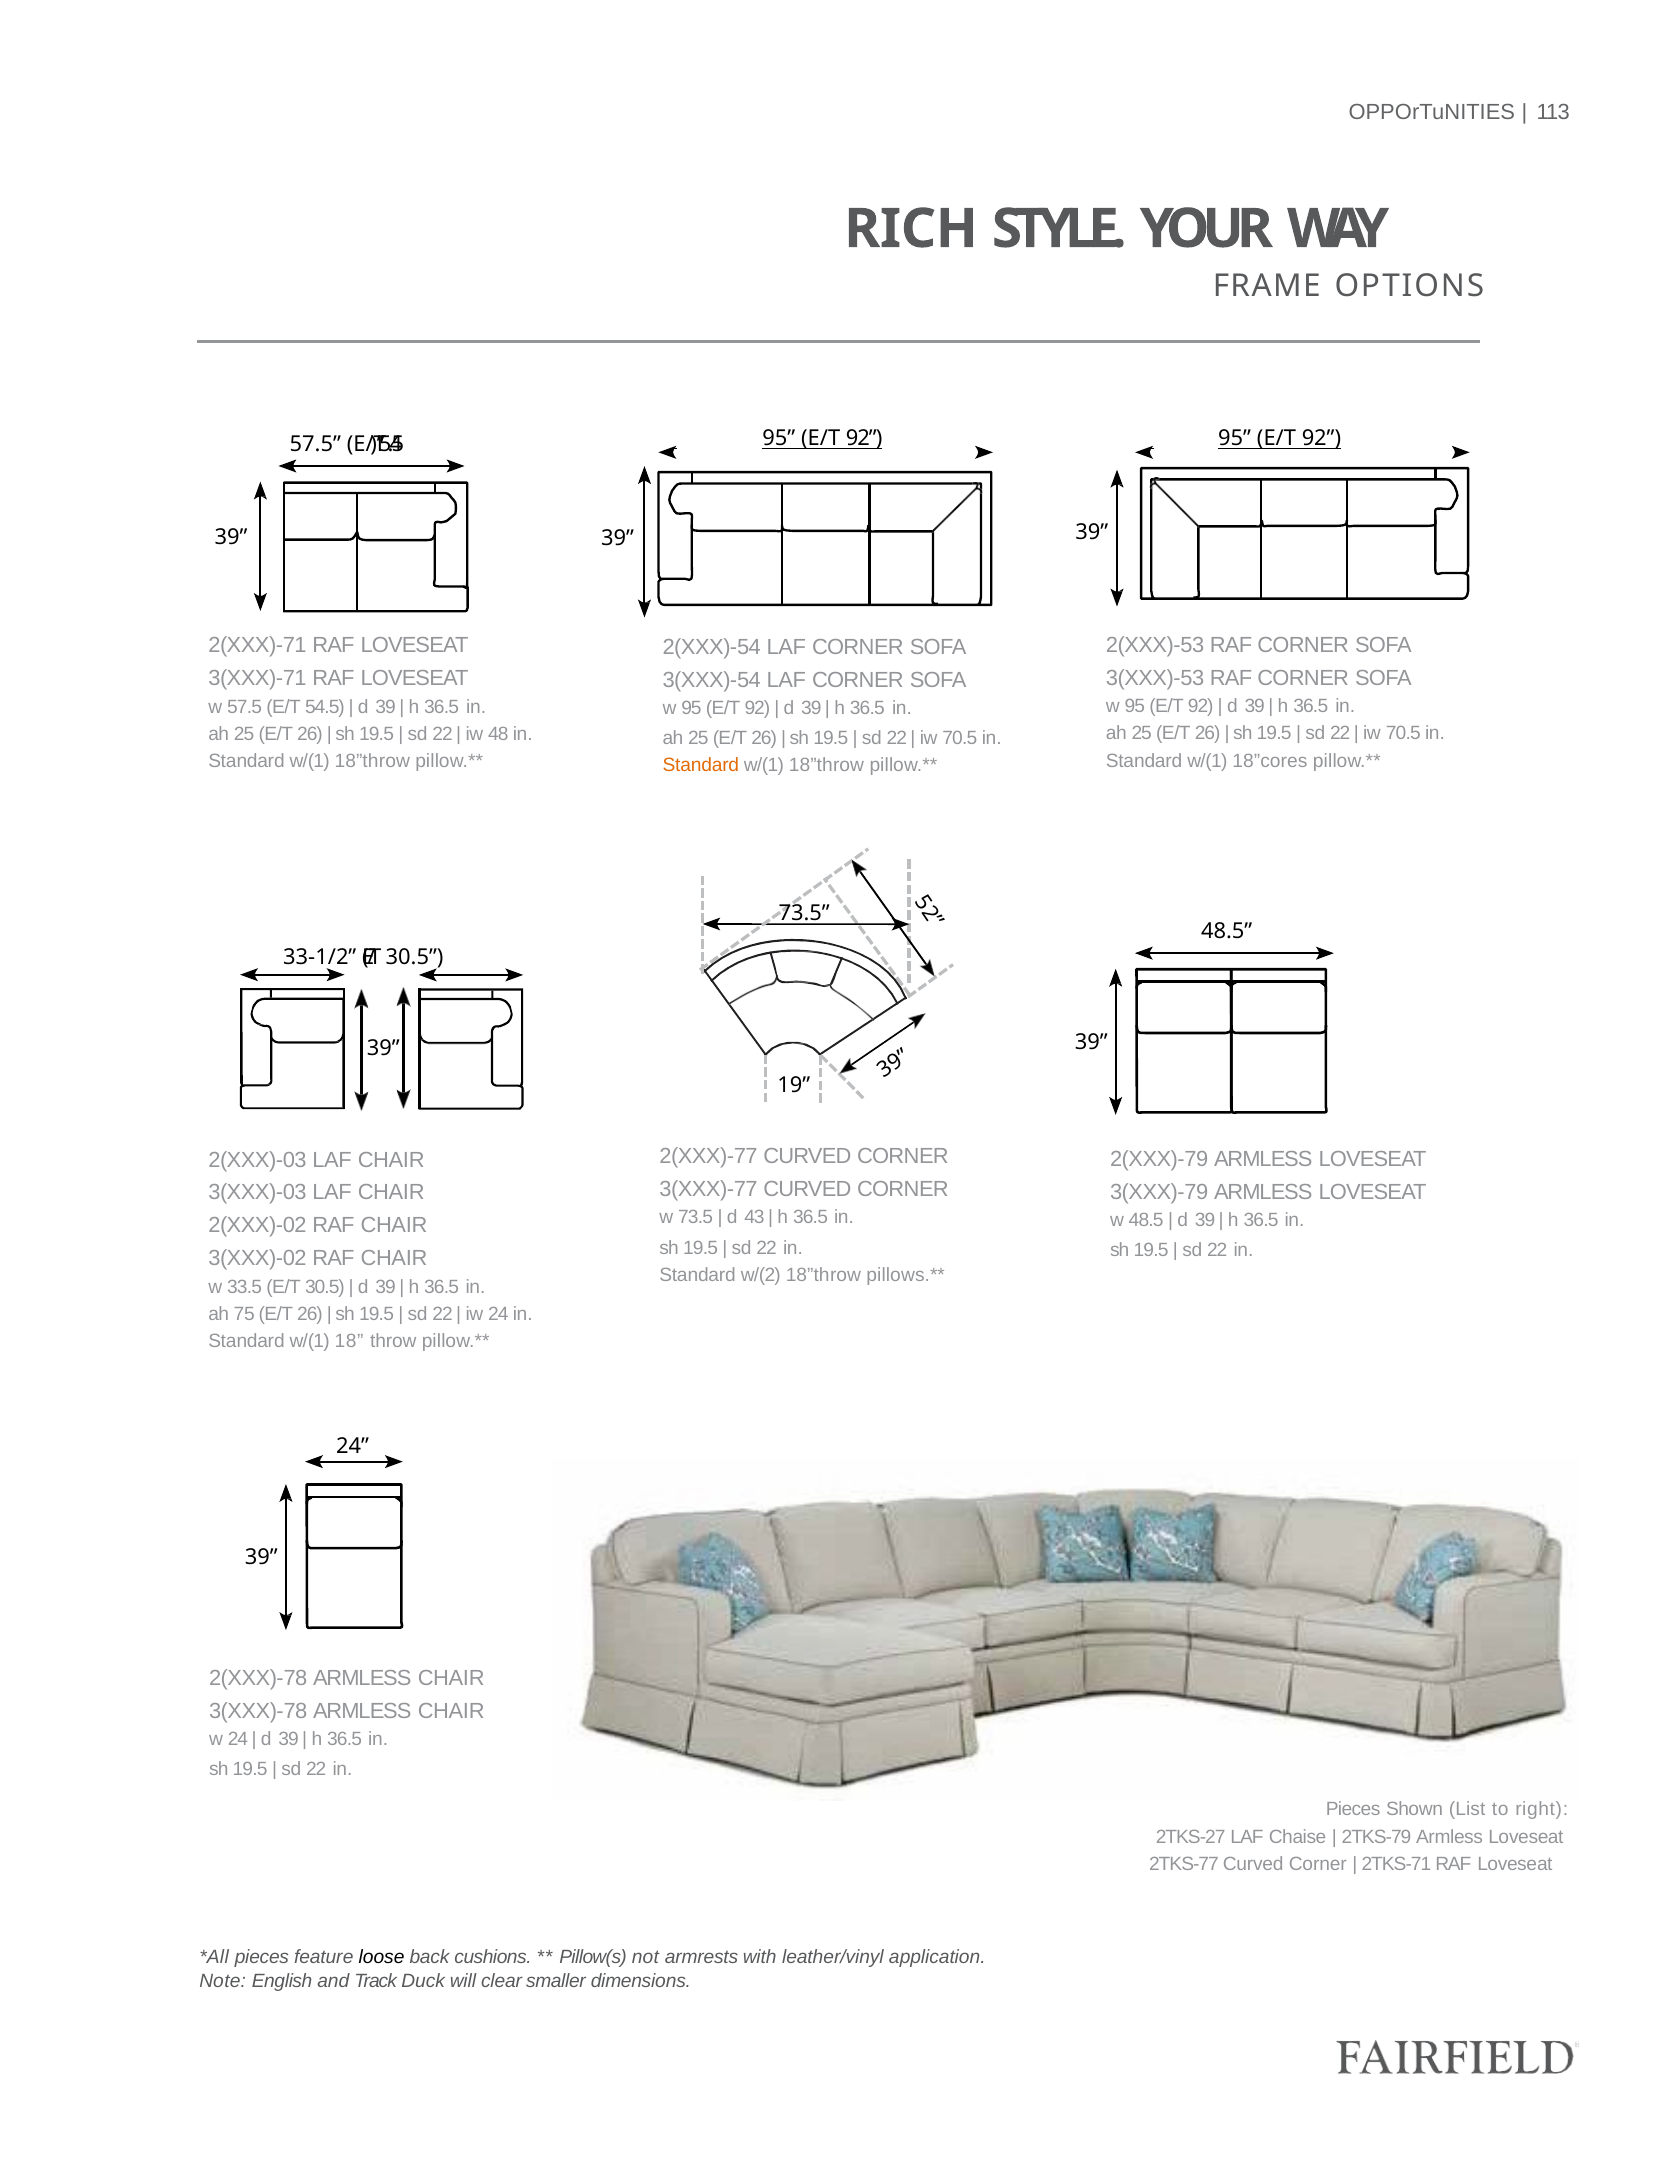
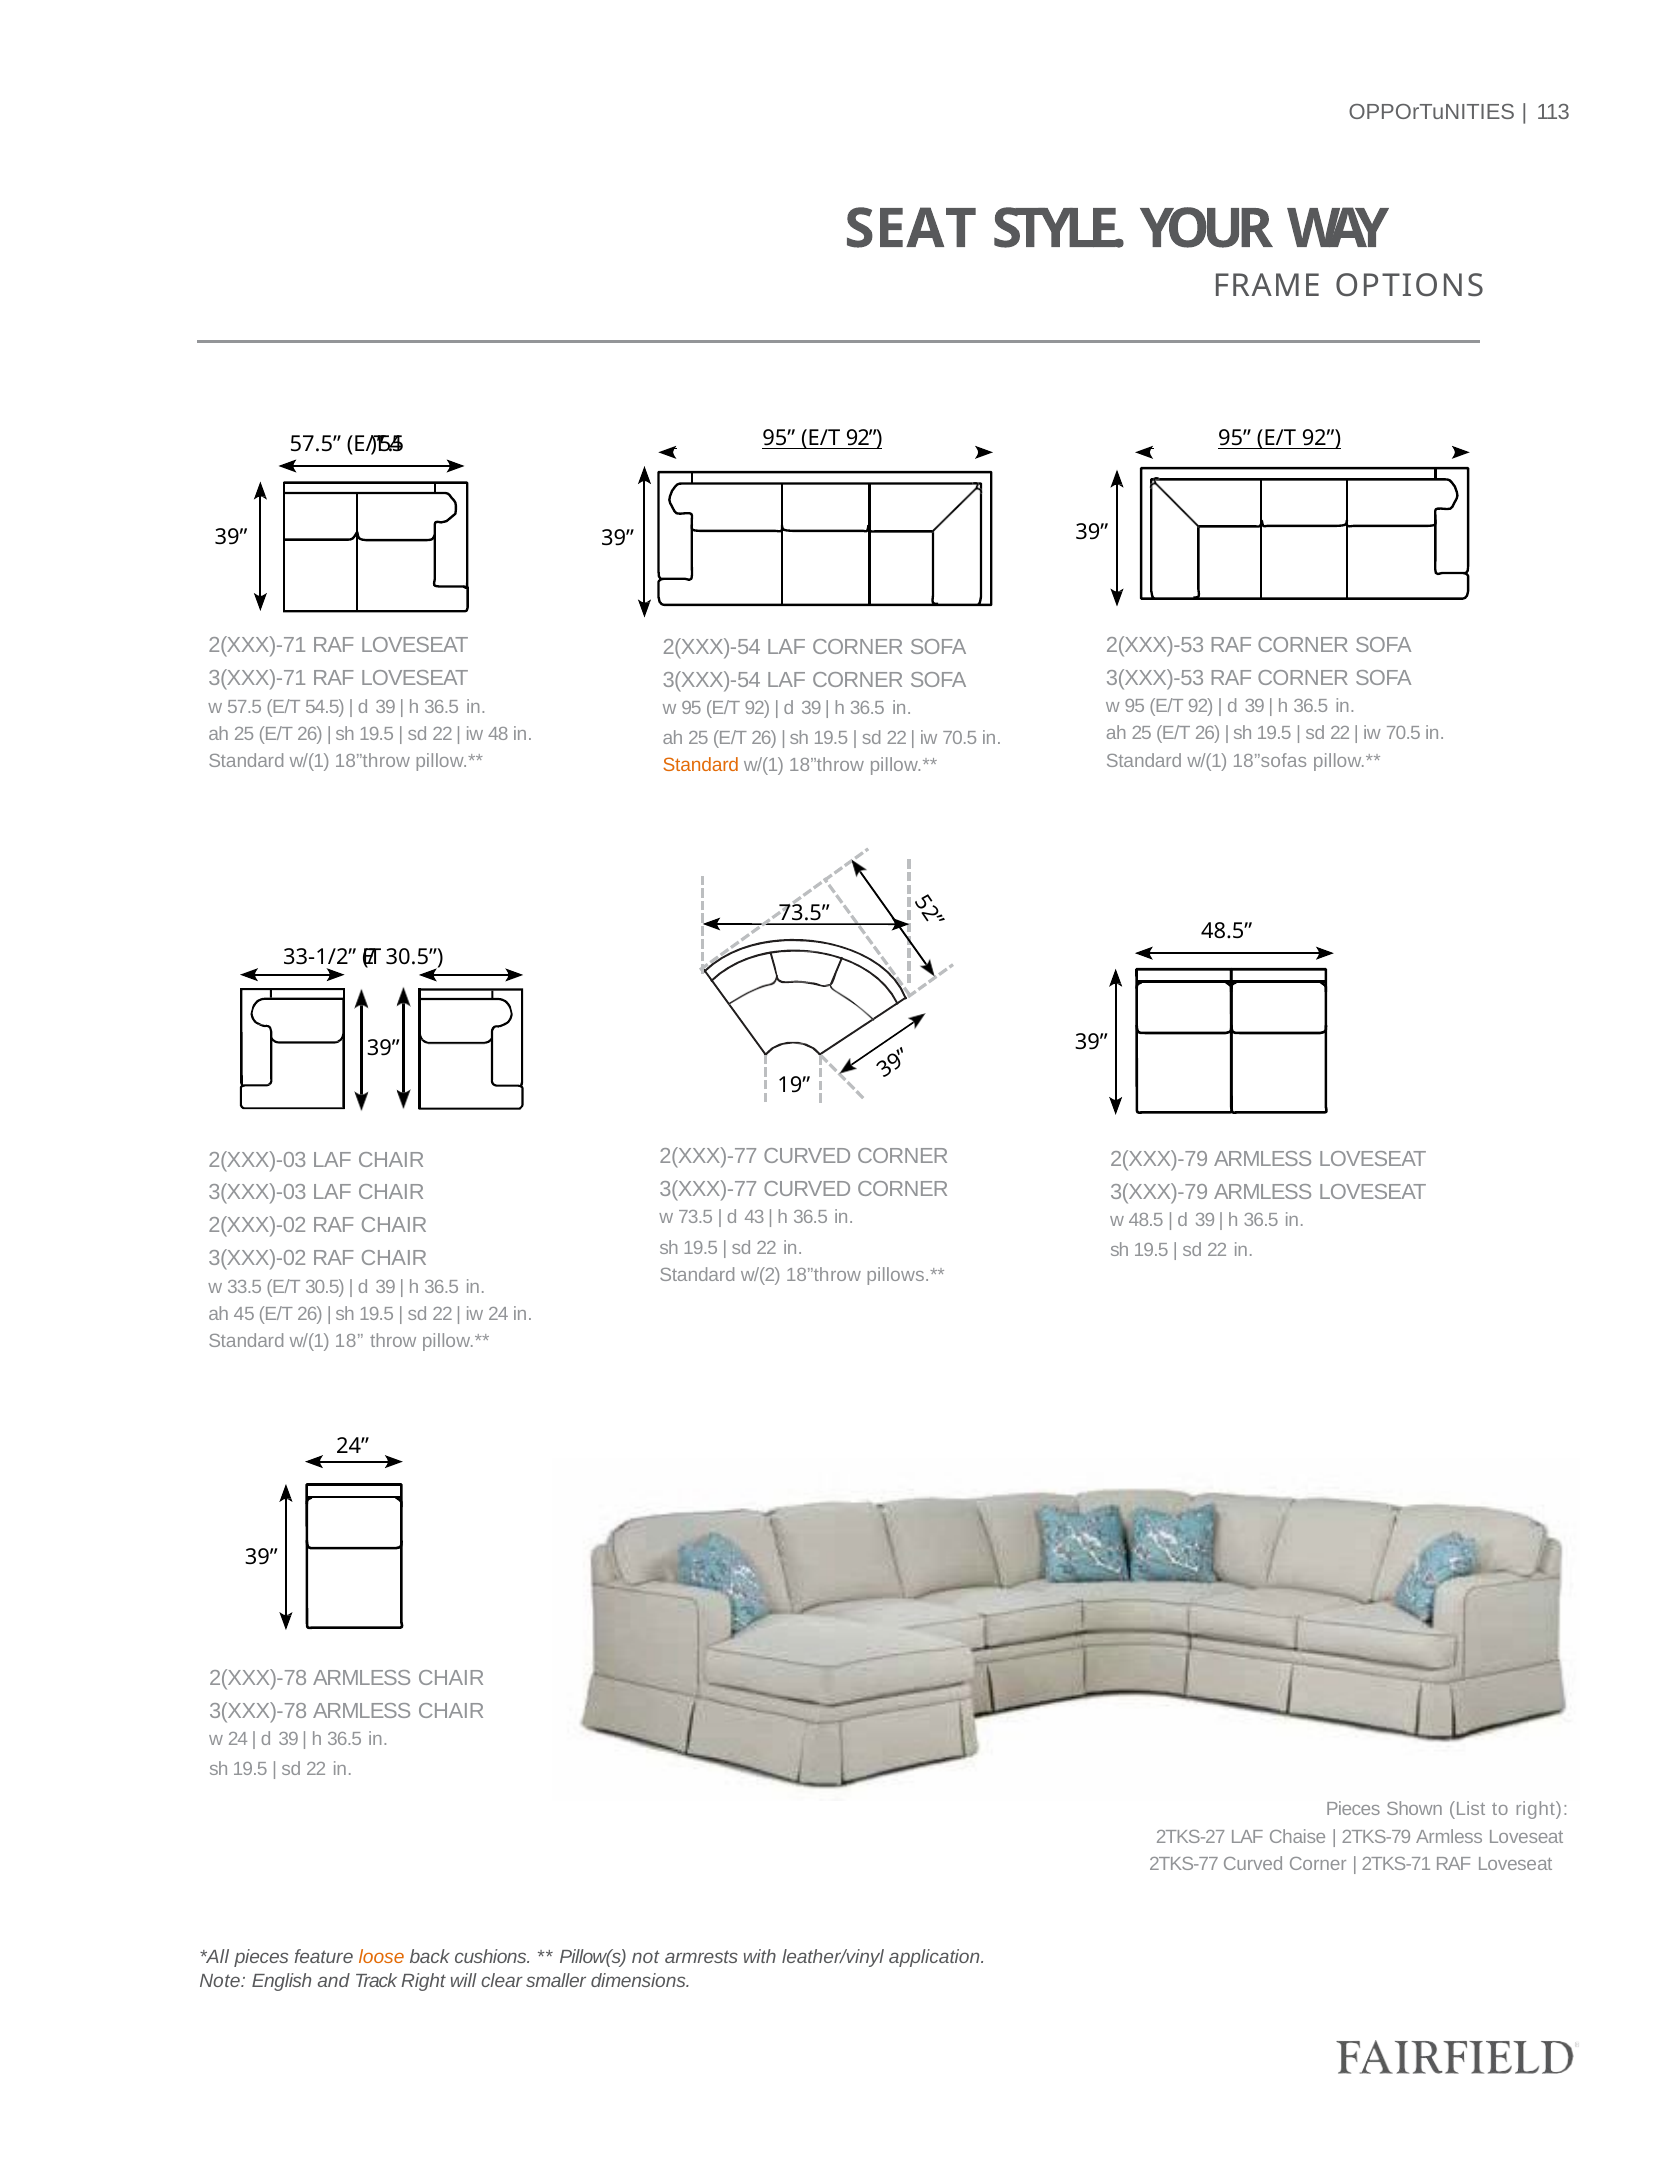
RICH: RICH -> SEAT
18”cores: 18”cores -> 18”sofas
75: 75 -> 45
loose colour: black -> orange
Track Duck: Duck -> Right
